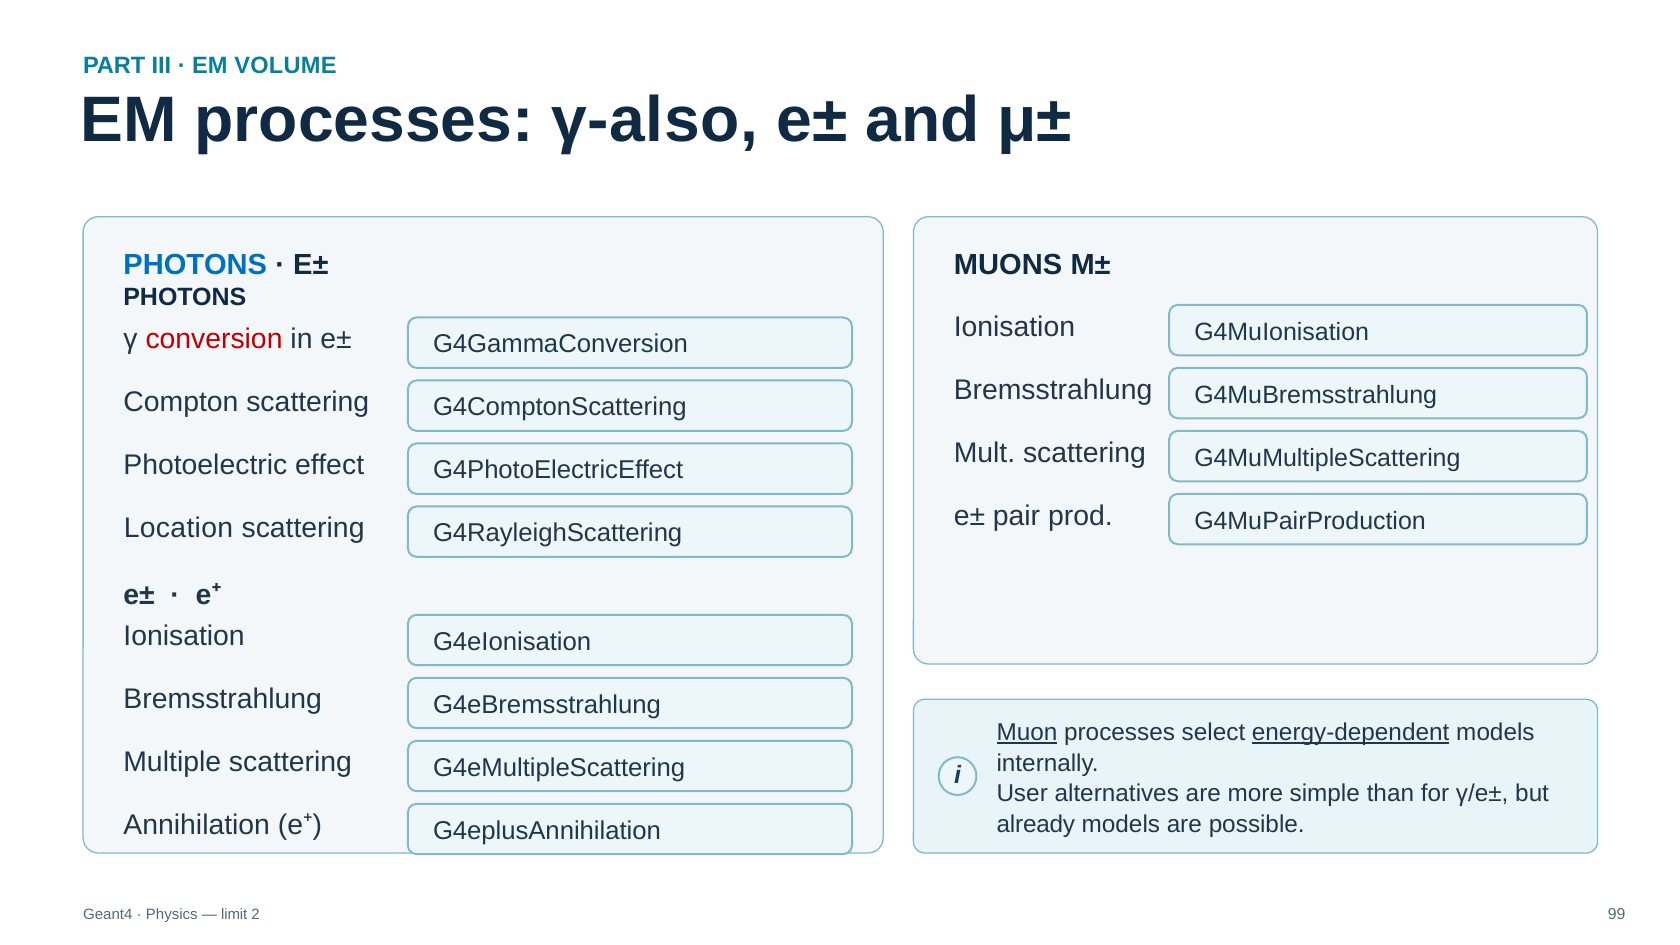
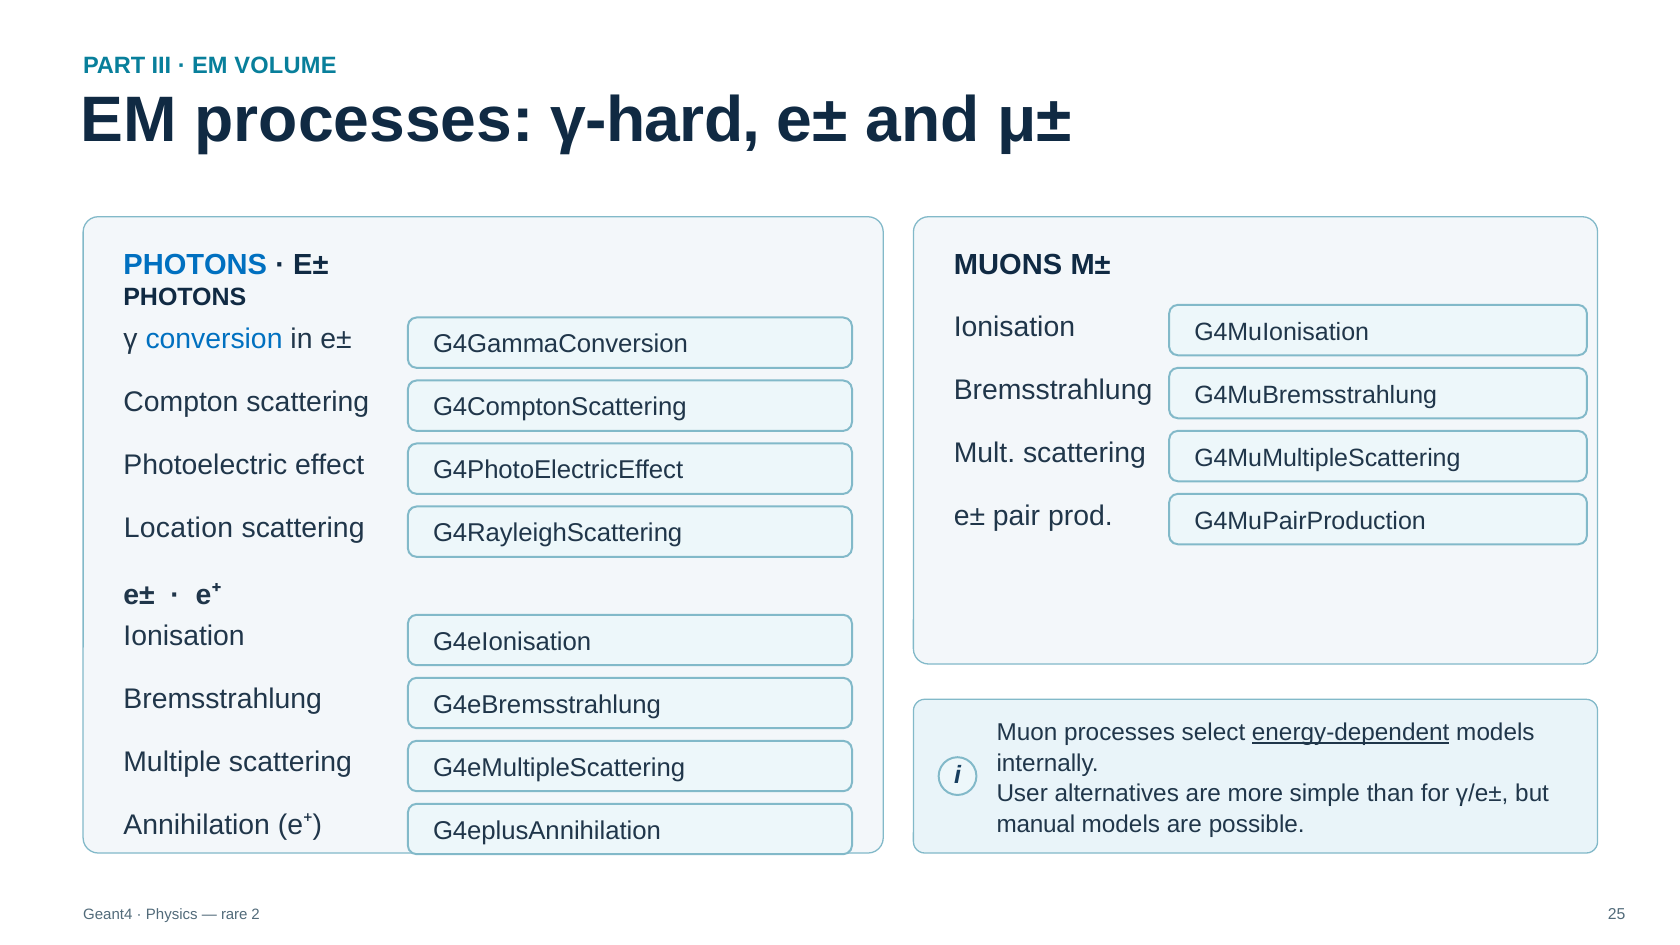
γ-also: γ-also -> γ-hard
conversion colour: red -> blue
Muon underline: present -> none
already: already -> manual
limit: limit -> rare
99: 99 -> 25
